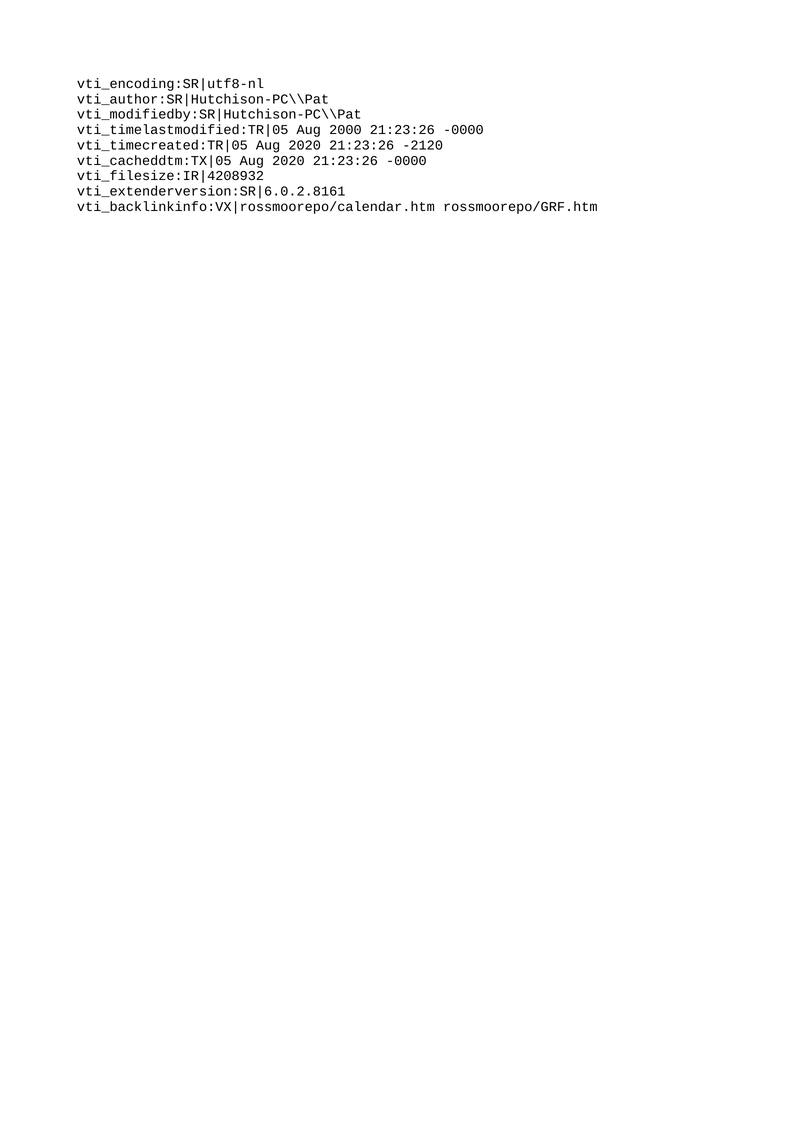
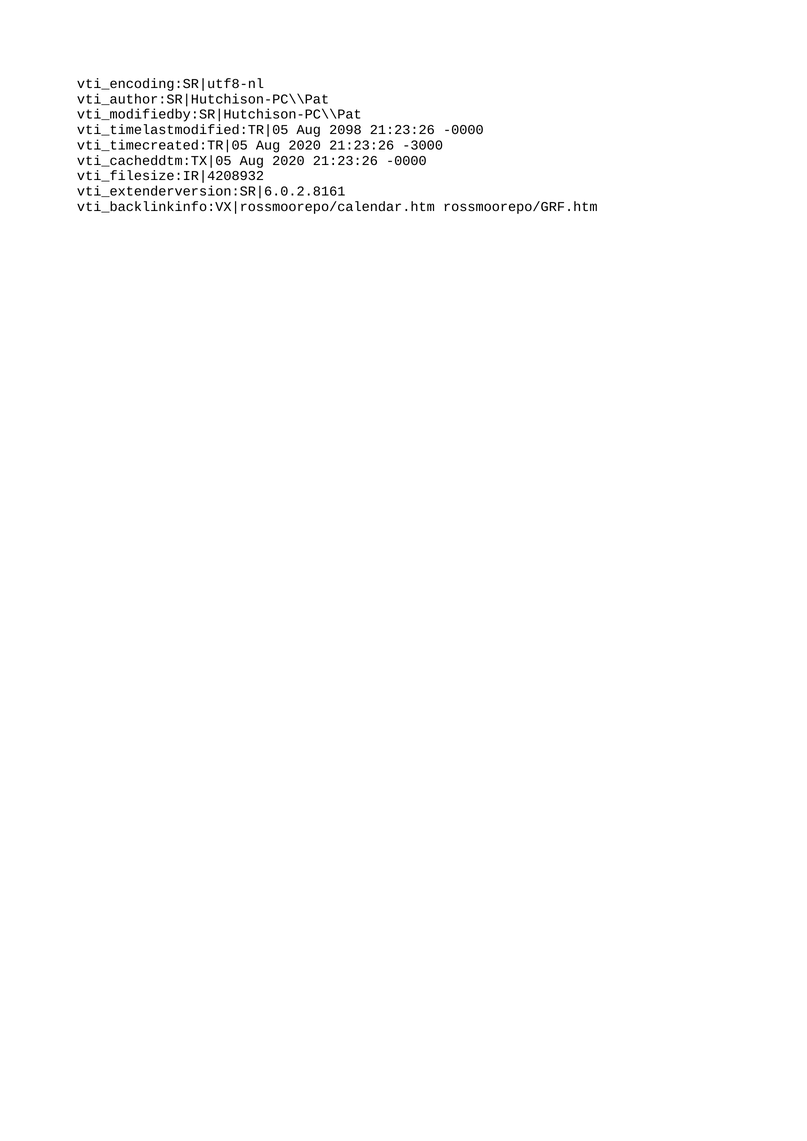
2000: 2000 -> 2098
-2120: -2120 -> -3000
